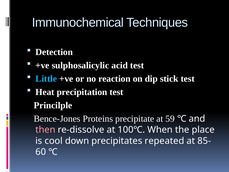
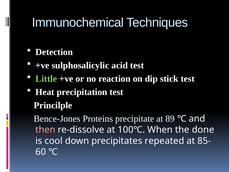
Little colour: light blue -> light green
59: 59 -> 89
place: place -> done
